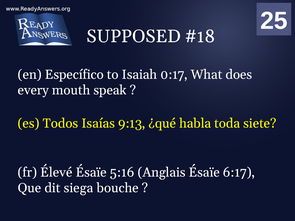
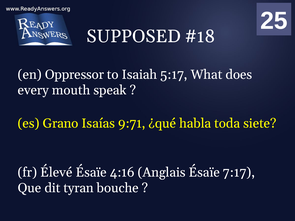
Específico: Específico -> Oppressor
0:17: 0:17 -> 5:17
Todos: Todos -> Grano
9:13: 9:13 -> 9:71
5:16: 5:16 -> 4:16
6:17: 6:17 -> 7:17
siega: siega -> tyran
